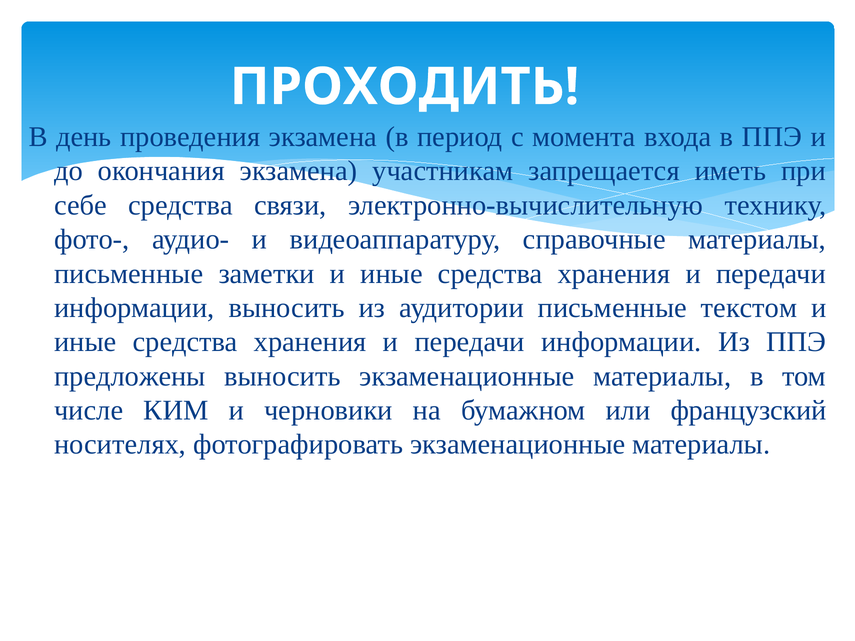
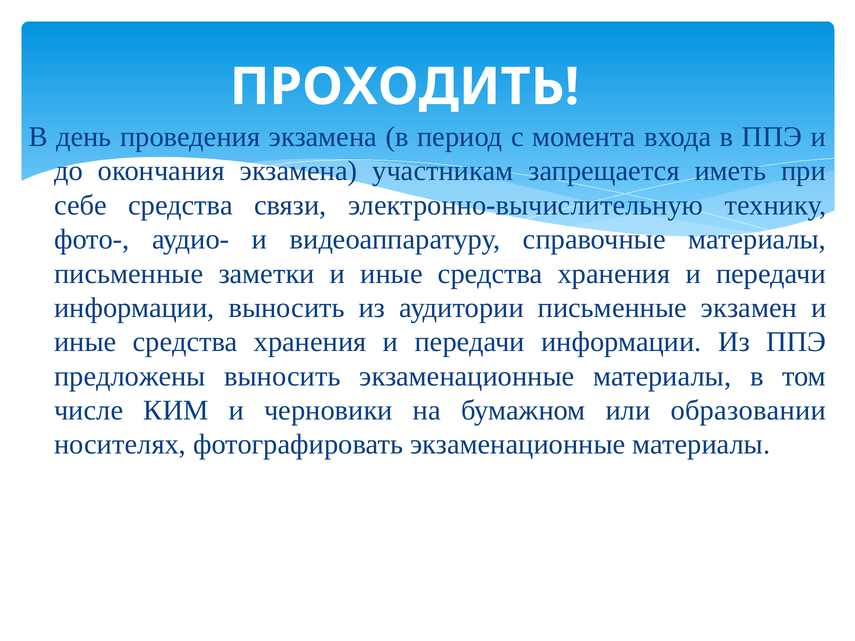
текстом: текстом -> экзамен
французский: французский -> образовании
